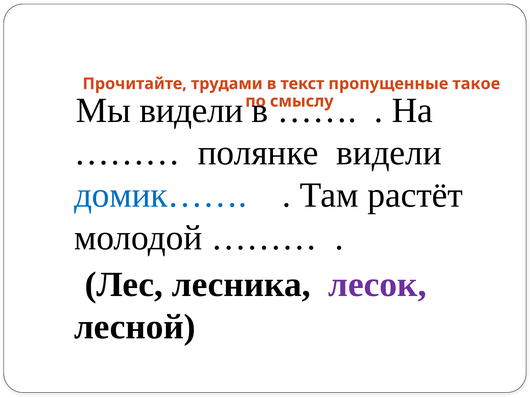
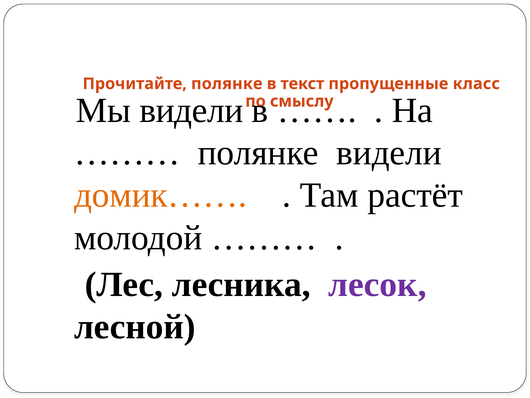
Прочитайте трудами: трудами -> полянке
такое: такое -> класс
домик…… colour: blue -> orange
